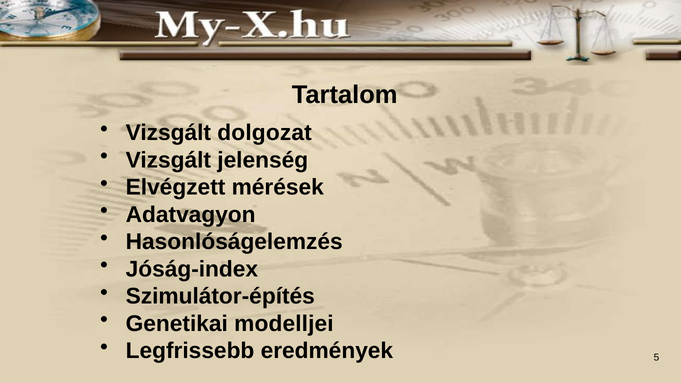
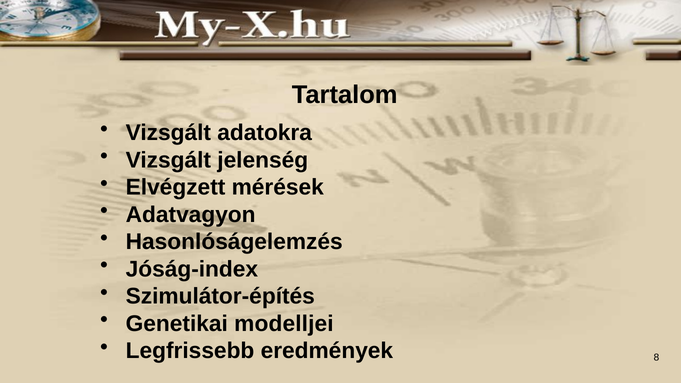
dolgozat: dolgozat -> adatokra
5: 5 -> 8
